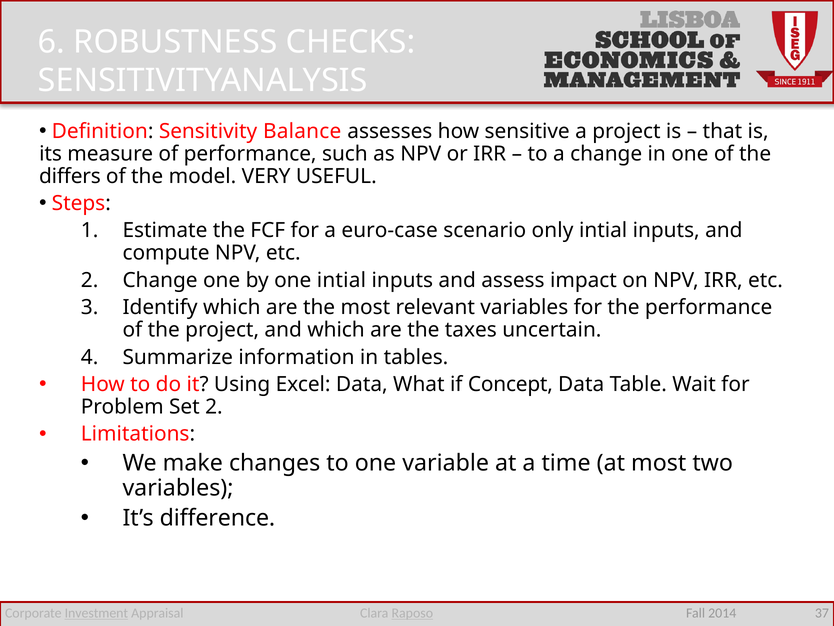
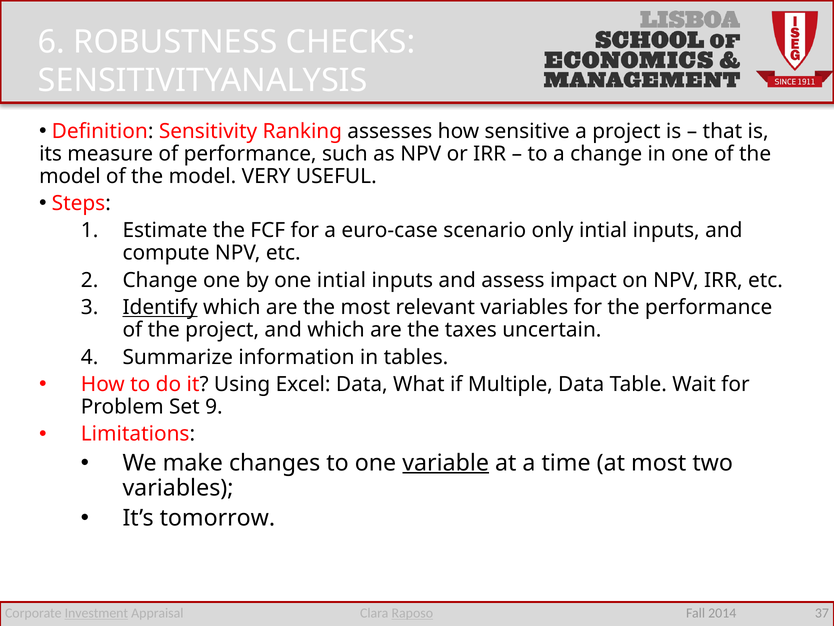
Balance: Balance -> Ranking
differs at (70, 176): differs -> model
Identify underline: none -> present
Concept: Concept -> Multiple
Set 2: 2 -> 9
variable underline: none -> present
difference: difference -> tomorrow
